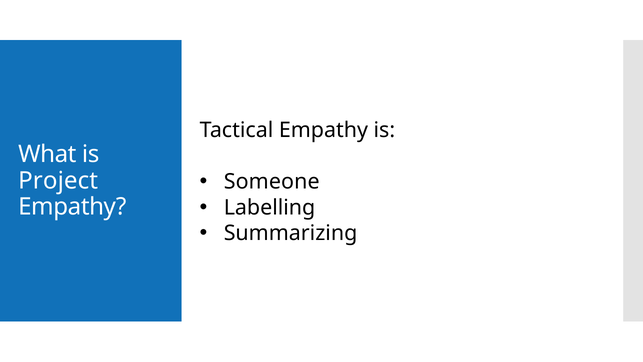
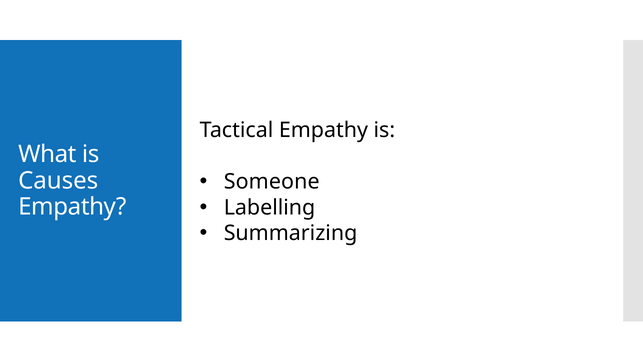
Project: Project -> Causes
